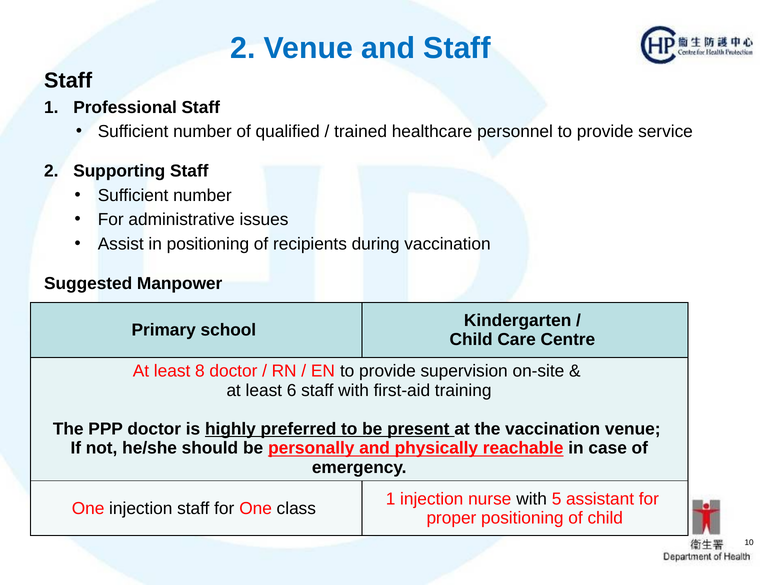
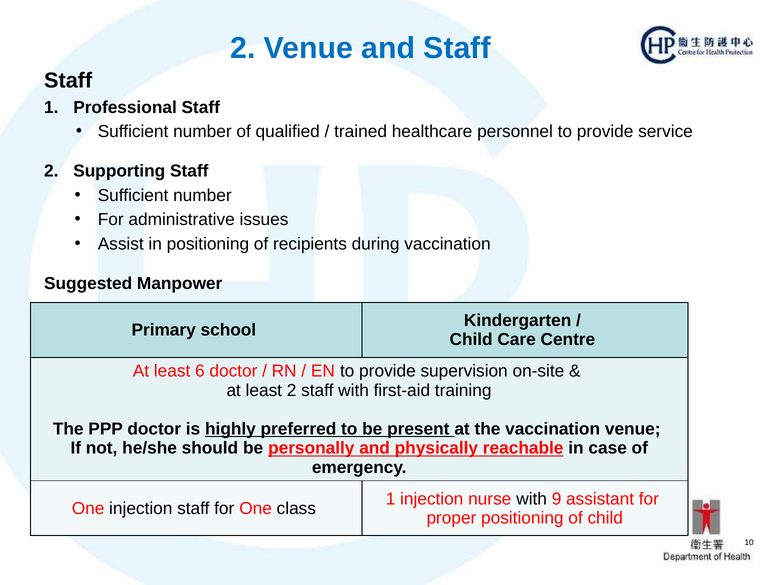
8: 8 -> 6
least 6: 6 -> 2
5: 5 -> 9
